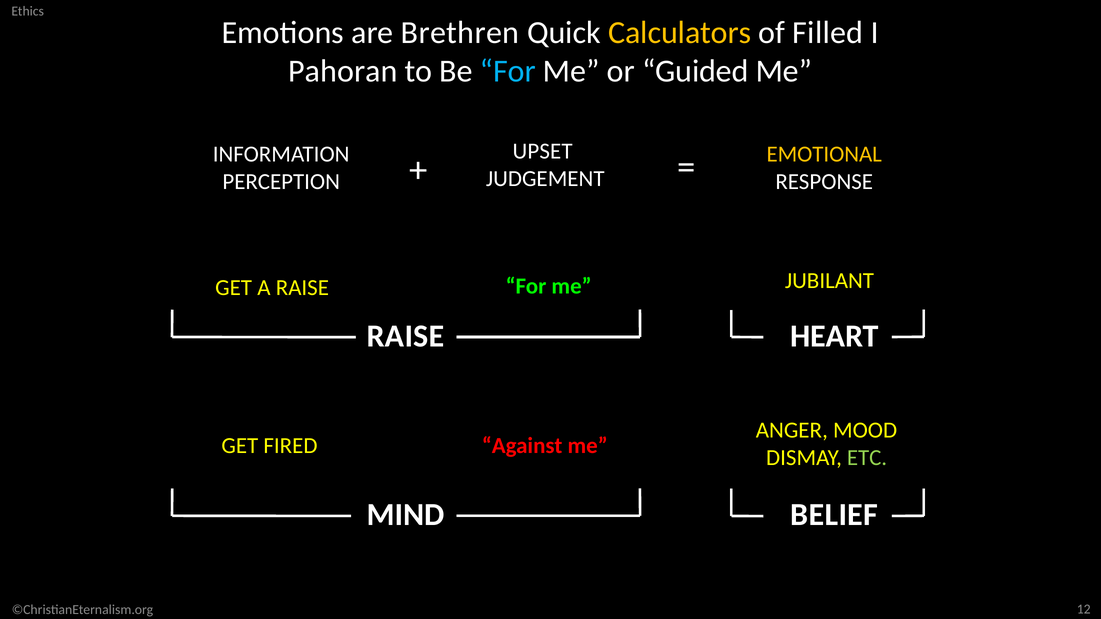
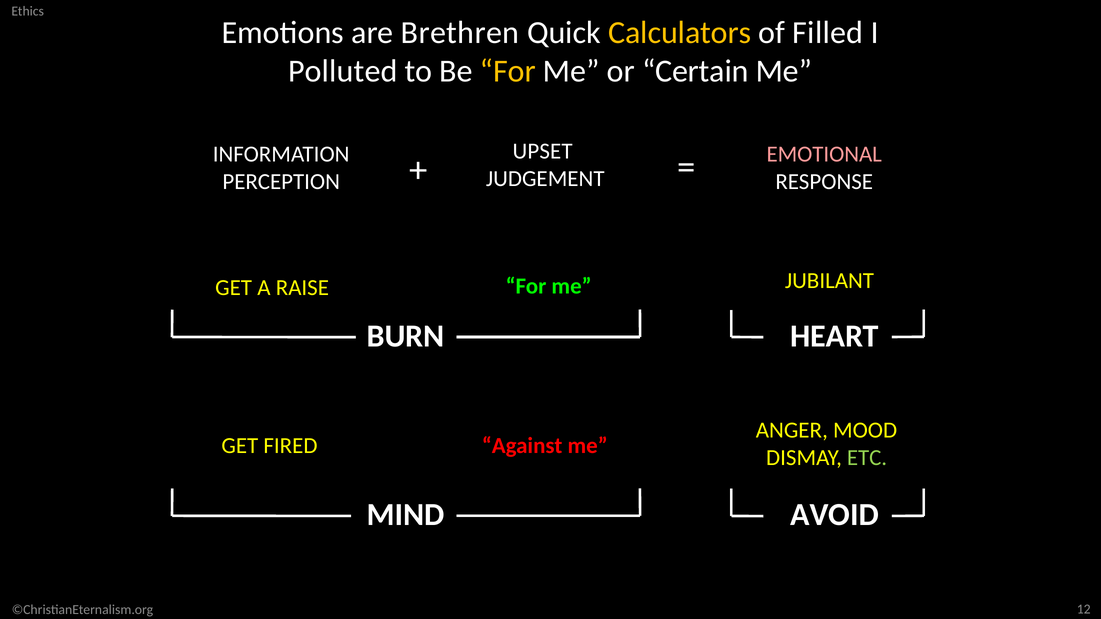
Pahoran: Pahoran -> Polluted
For at (508, 71) colour: light blue -> yellow
Guided: Guided -> Certain
EMOTIONAL colour: yellow -> pink
RAISE at (405, 336): RAISE -> BURN
BELIEF: BELIEF -> AVOID
